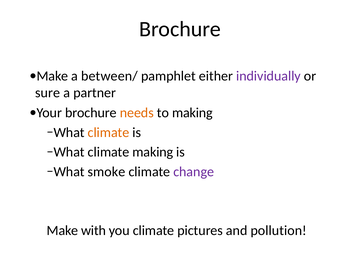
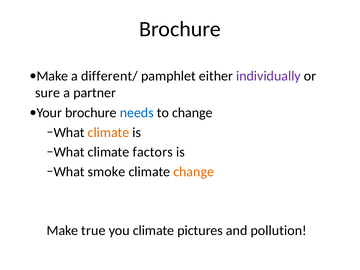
between/: between/ -> different/
needs colour: orange -> blue
to making: making -> change
climate making: making -> factors
change at (194, 172) colour: purple -> orange
with: with -> true
